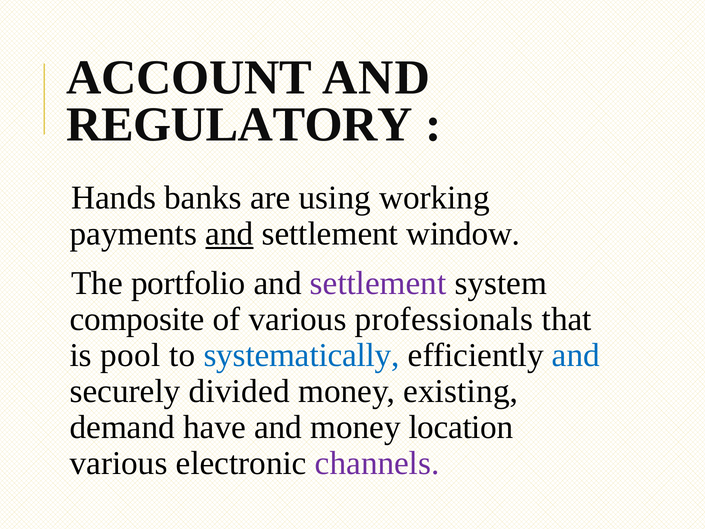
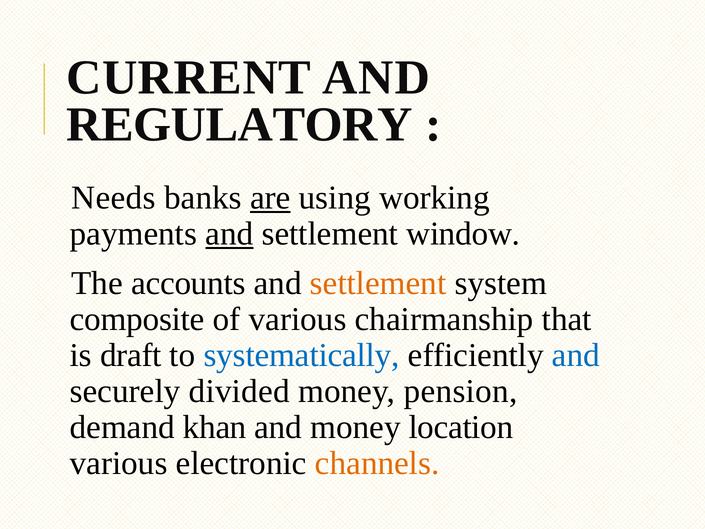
ACCOUNT: ACCOUNT -> CURRENT
Hands: Hands -> Needs
are underline: none -> present
portfolio: portfolio -> accounts
settlement at (378, 283) colour: purple -> orange
professionals: professionals -> chairmanship
pool: pool -> draft
existing: existing -> pension
have: have -> khan
channels colour: purple -> orange
